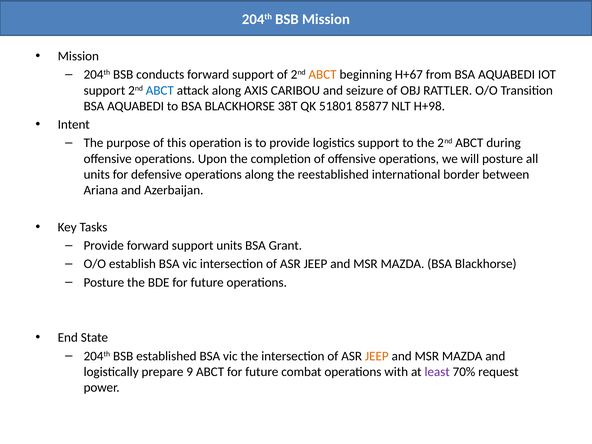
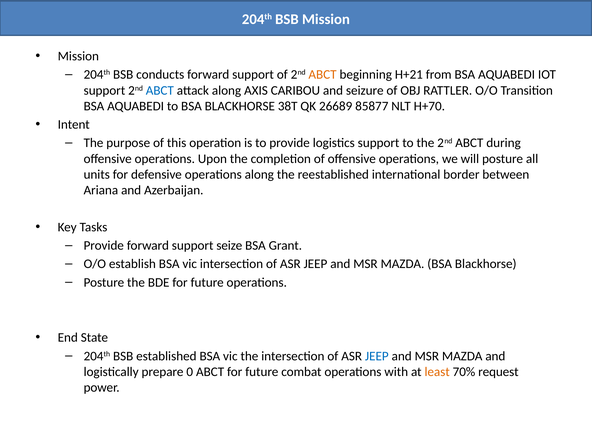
H+67: H+67 -> H+21
51801: 51801 -> 26689
H+98: H+98 -> H+70
support units: units -> seize
JEEP at (377, 356) colour: orange -> blue
9: 9 -> 0
least colour: purple -> orange
